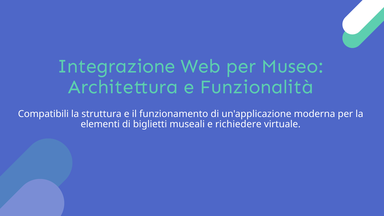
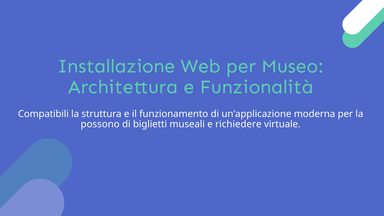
Integrazione: Integrazione -> Installazione
elementi: elementi -> possono
